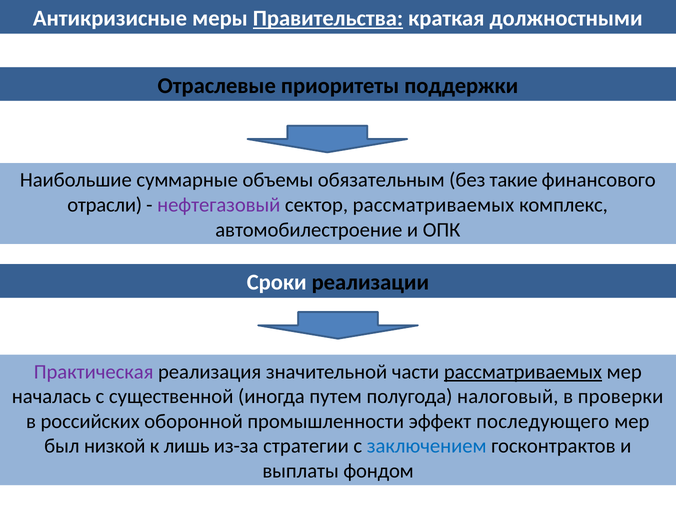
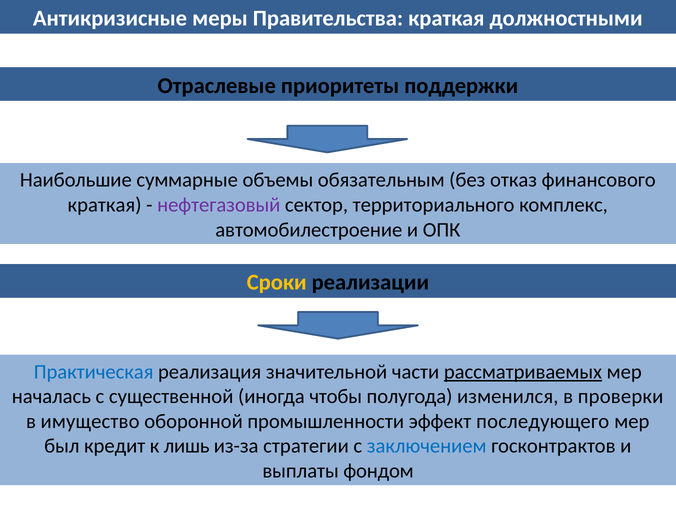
Правительства underline: present -> none
такие: такие -> отказ
отрасли at (105, 205): отрасли -> краткая
сектор рассматриваемых: рассматриваемых -> территориального
Сроки colour: white -> yellow
Практическая colour: purple -> blue
путем: путем -> чтобы
налоговый: налоговый -> изменился
российских: российских -> имущество
низкой: низкой -> кредит
